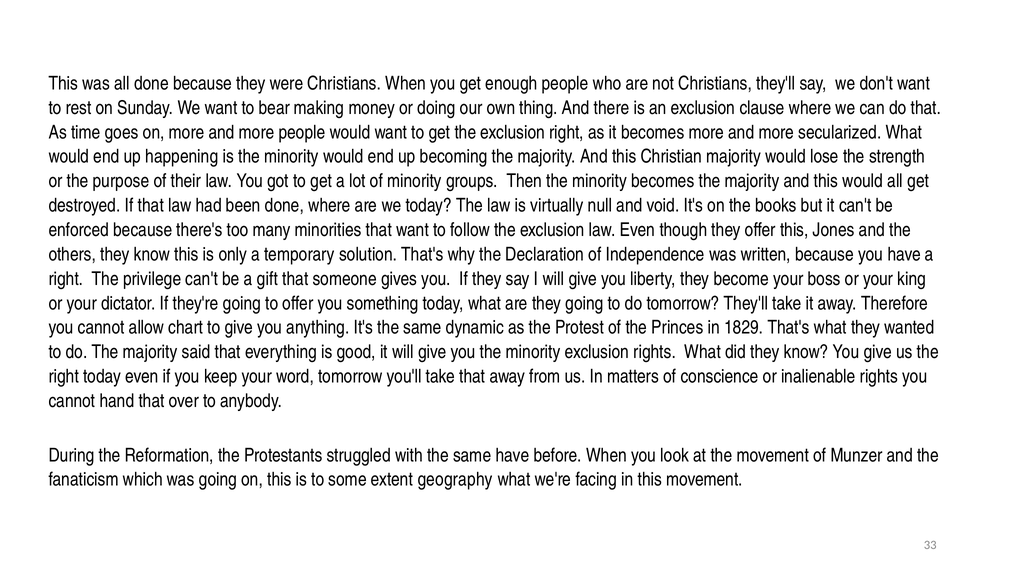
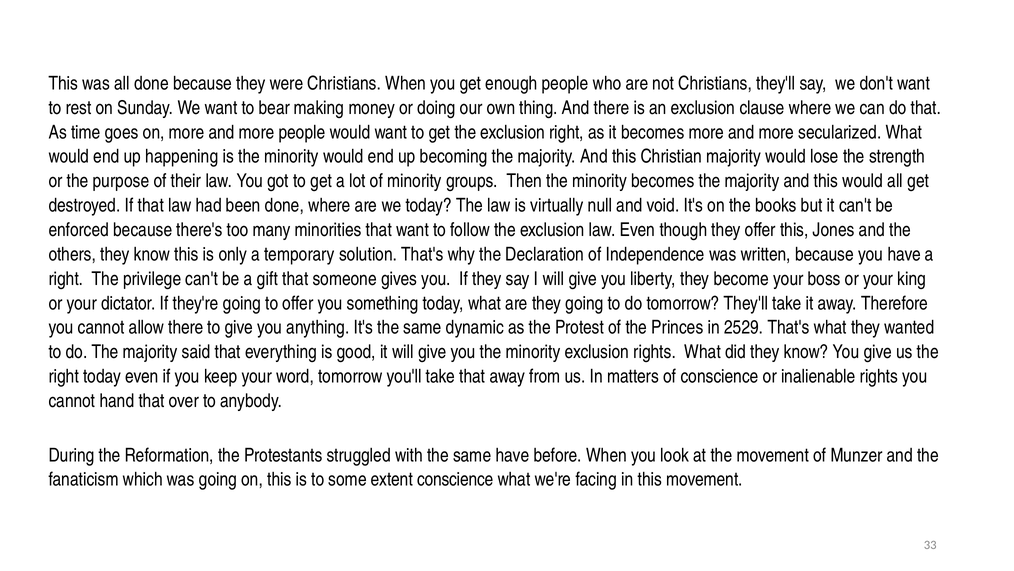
allow chart: chart -> there
1829: 1829 -> 2529
extent geography: geography -> conscience
